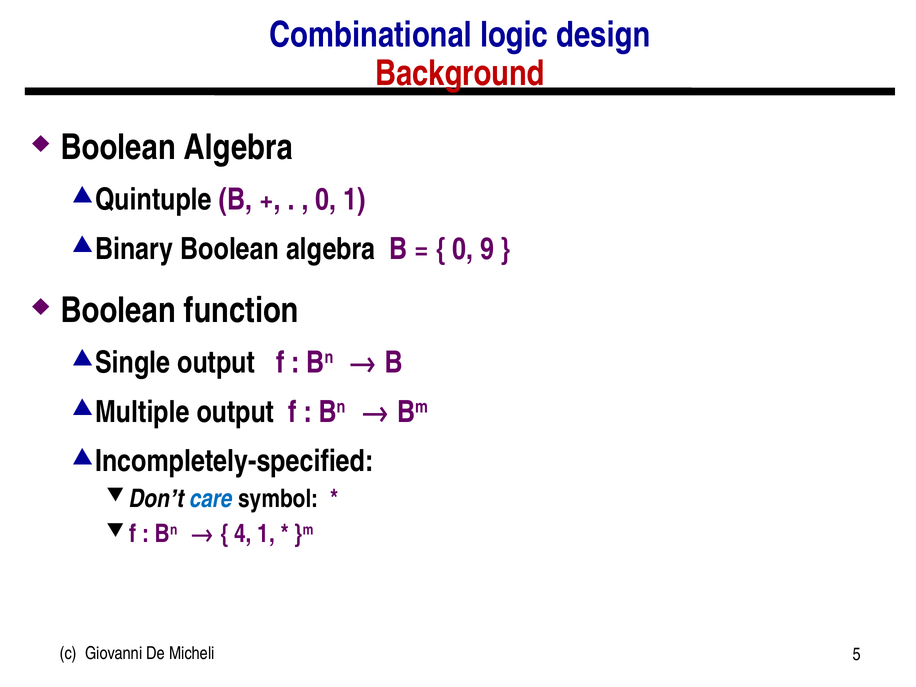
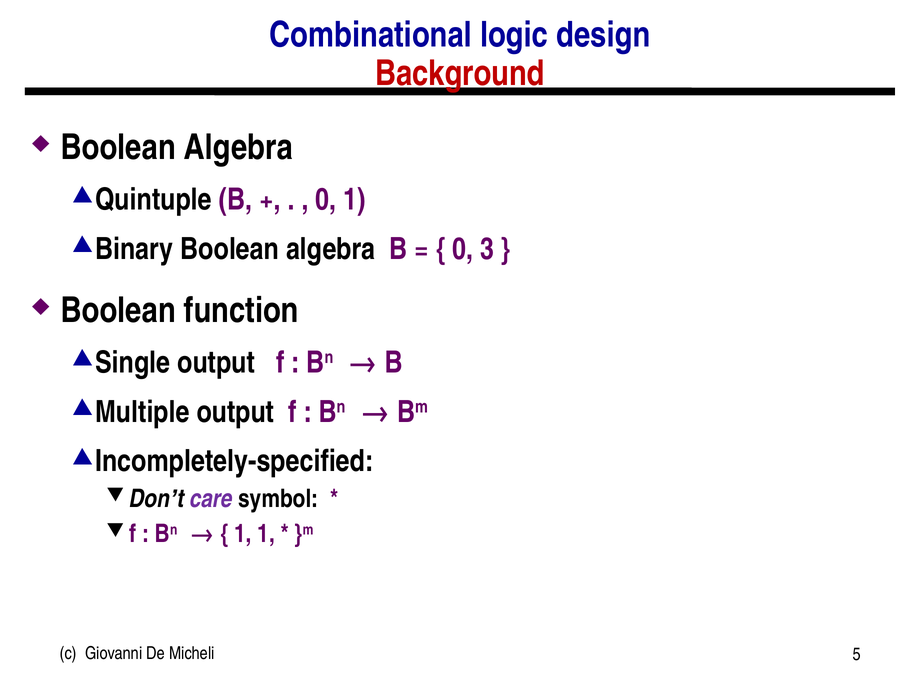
9: 9 -> 3
care colour: blue -> purple
4 at (243, 534): 4 -> 1
